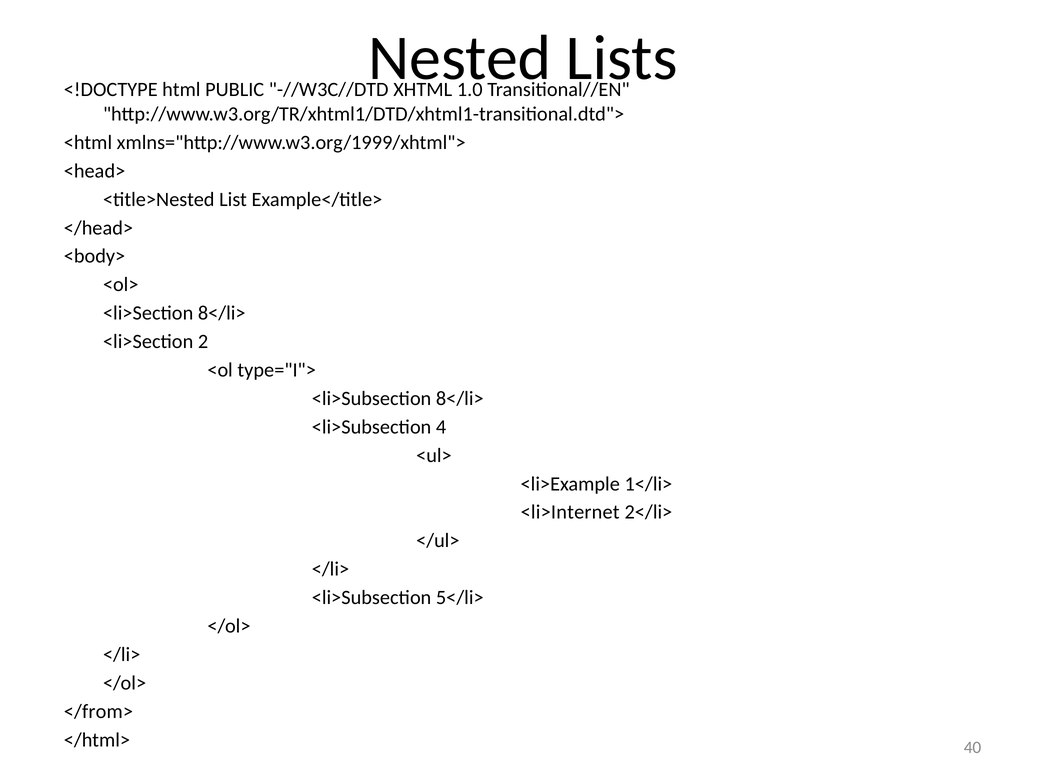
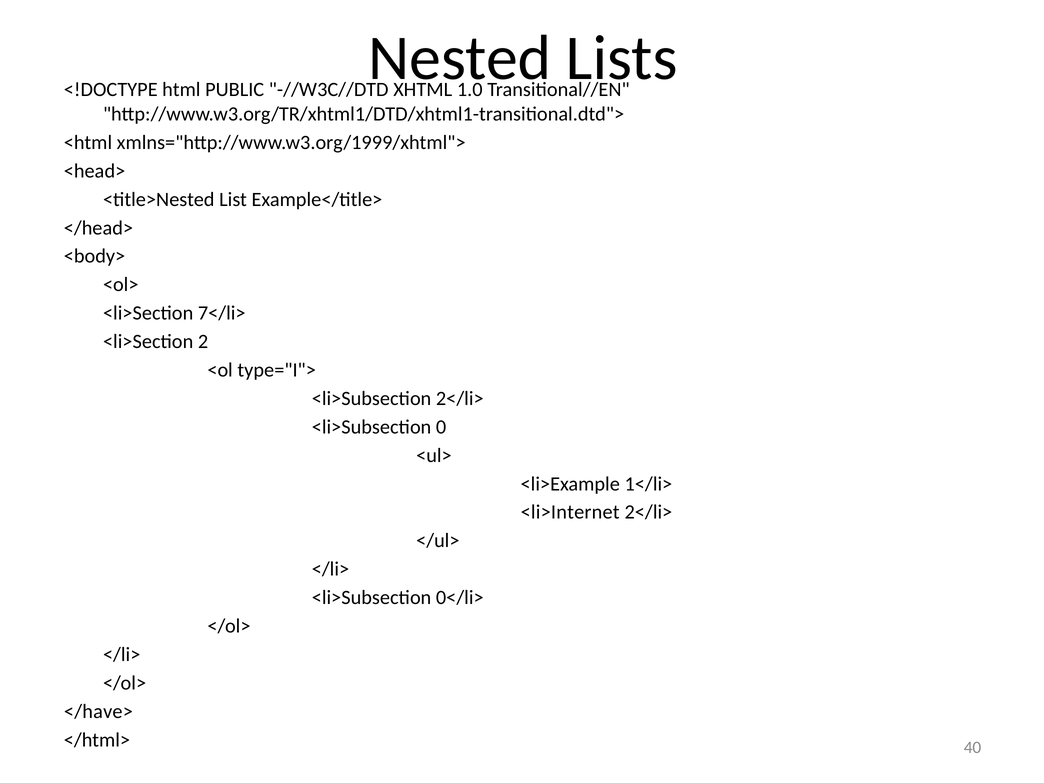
<li>Section 8</li>: 8</li> -> 7</li>
<li>Subsection 8</li>: 8</li> -> 2</li>
4: 4 -> 0
5</li>: 5</li> -> 0</li>
</from>: </from> -> </have>
